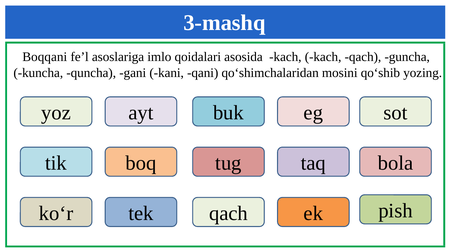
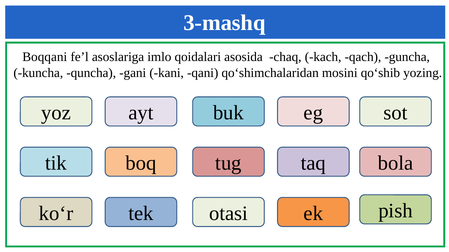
asosida kach: kach -> chaq
qach at (228, 214): qach -> otasi
